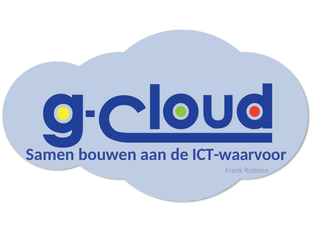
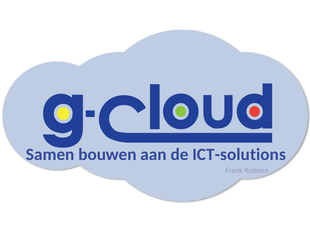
ICT-waarvoor: ICT-waarvoor -> ICT-solutions
